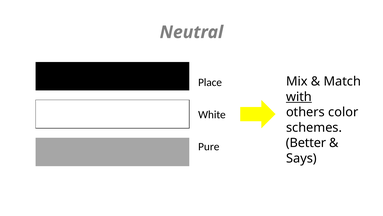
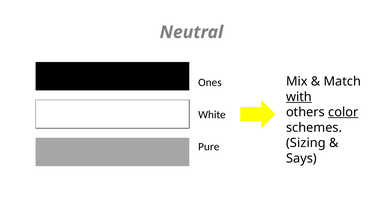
Place: Place -> Ones
color underline: none -> present
Better: Better -> Sizing
